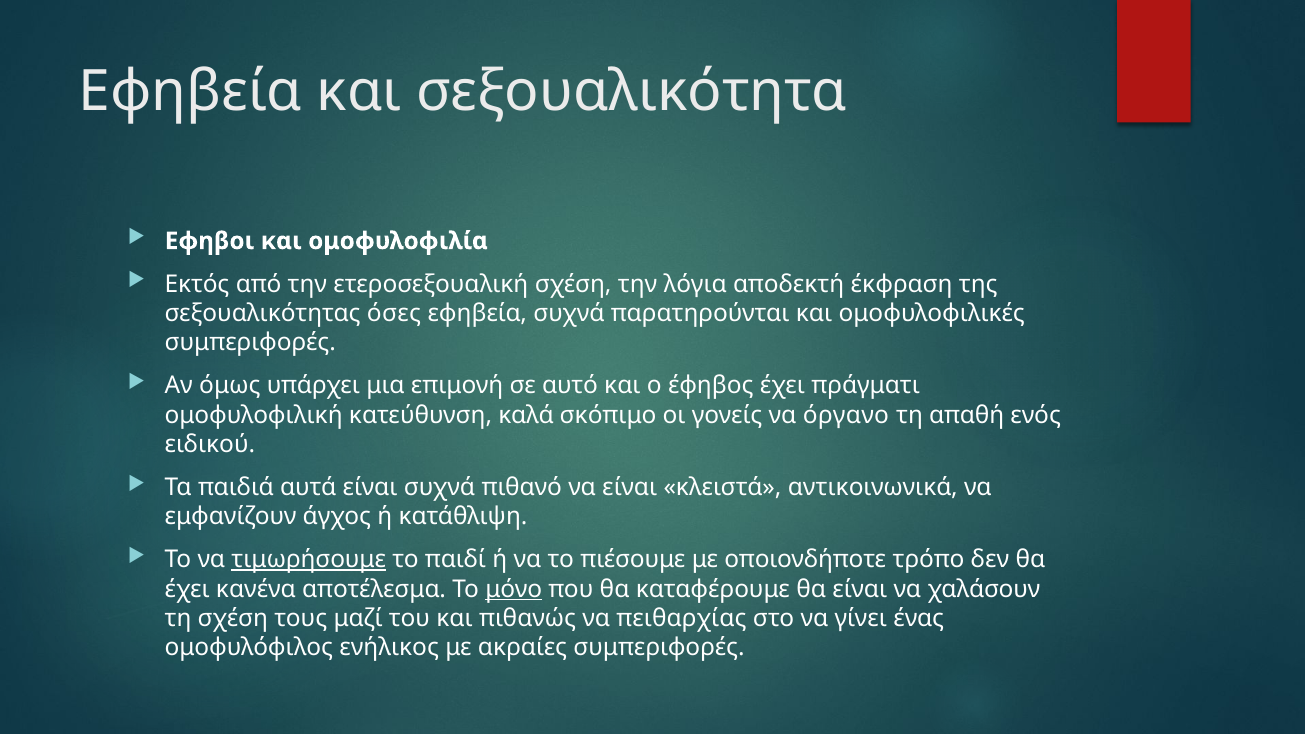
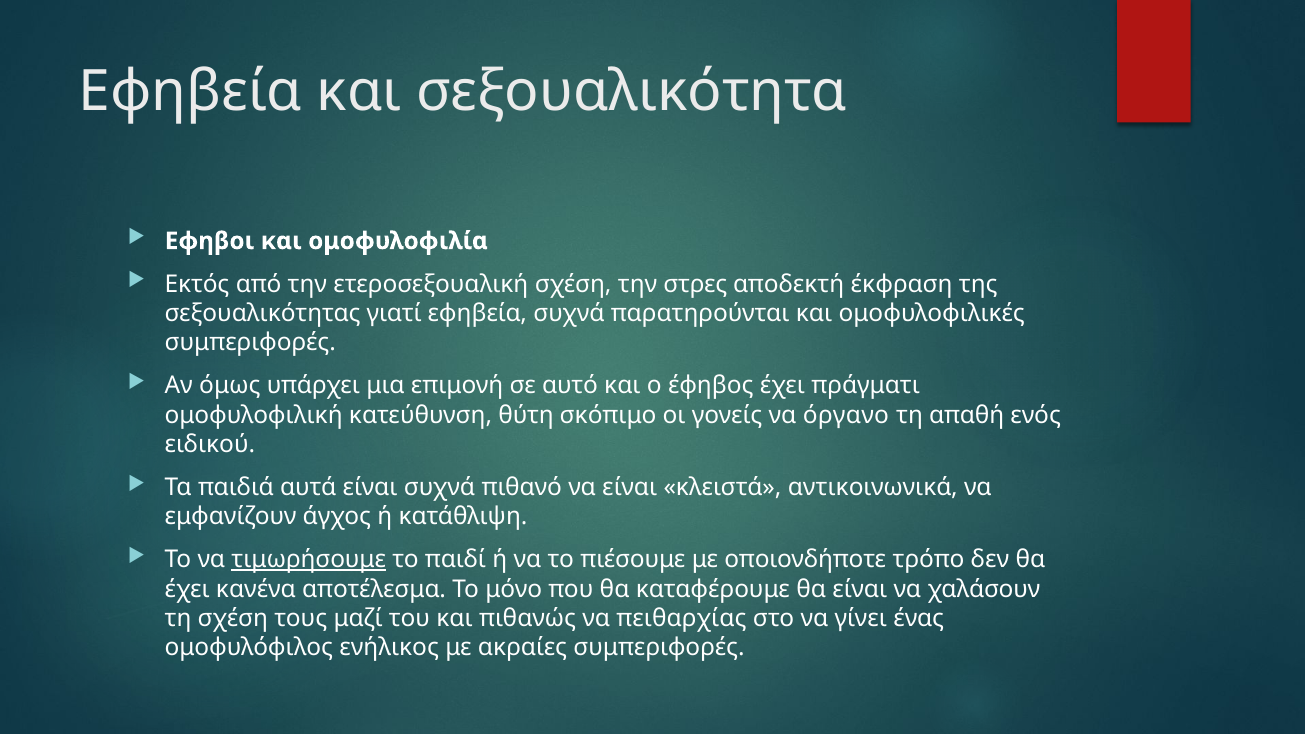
λόγια: λόγια -> στρες
όσες: όσες -> γιατί
καλά: καλά -> θύτη
μόνο underline: present -> none
